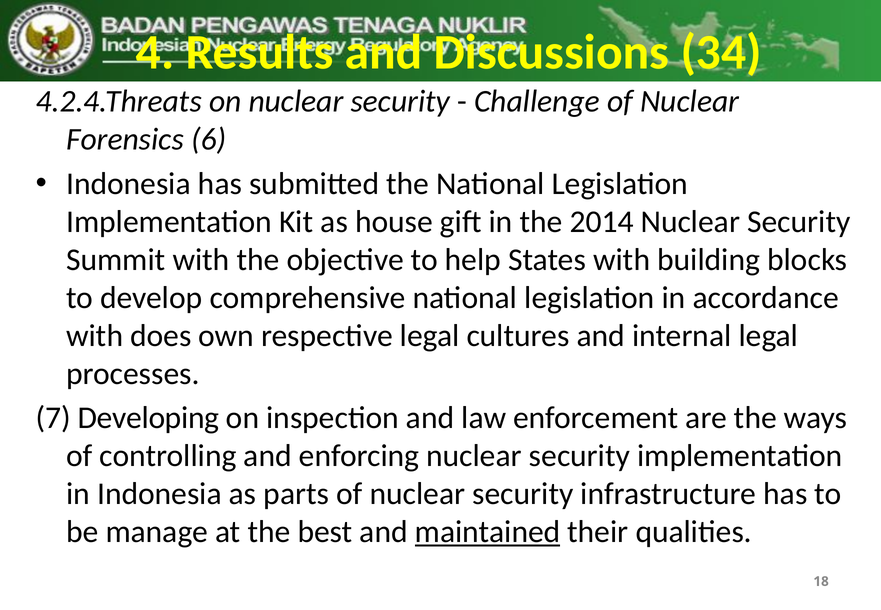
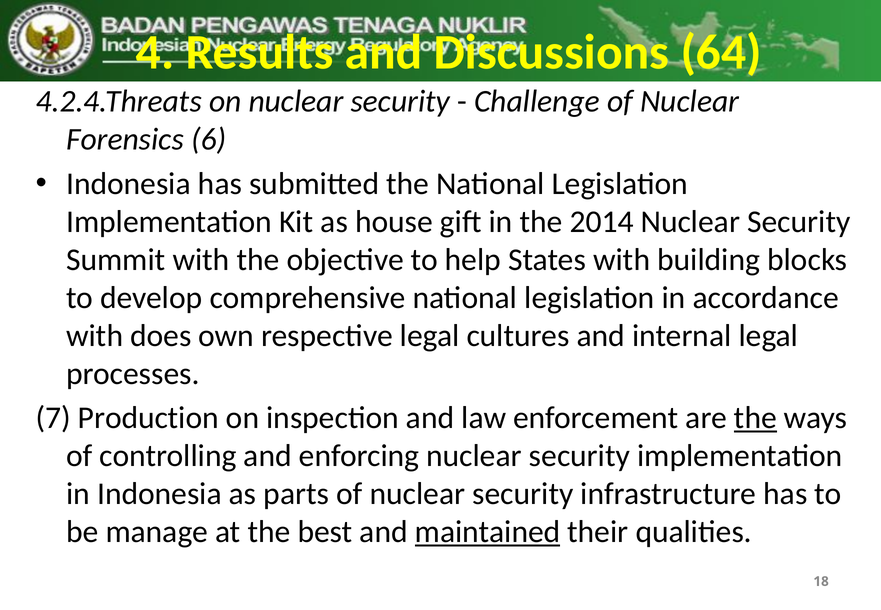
34: 34 -> 64
Developing: Developing -> Production
the at (755, 418) underline: none -> present
